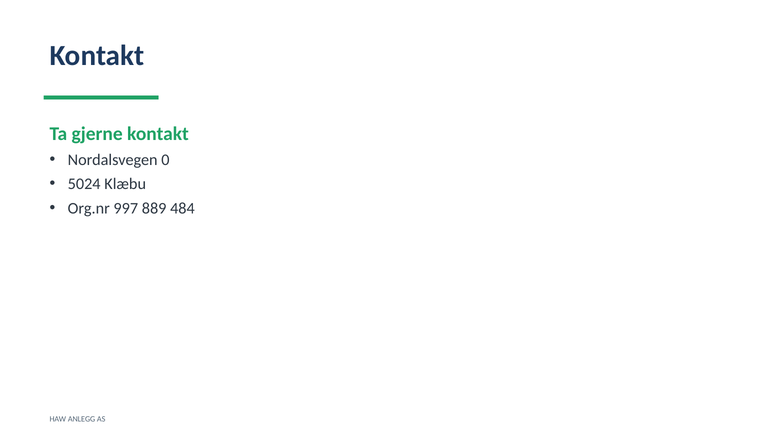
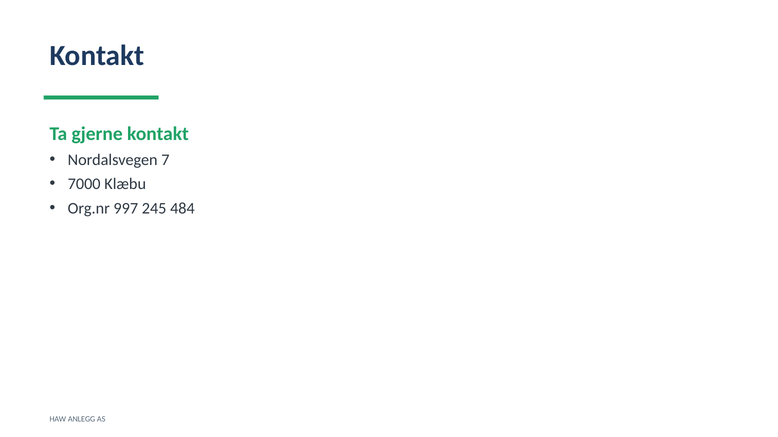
0: 0 -> 7
5024: 5024 -> 7000
889: 889 -> 245
